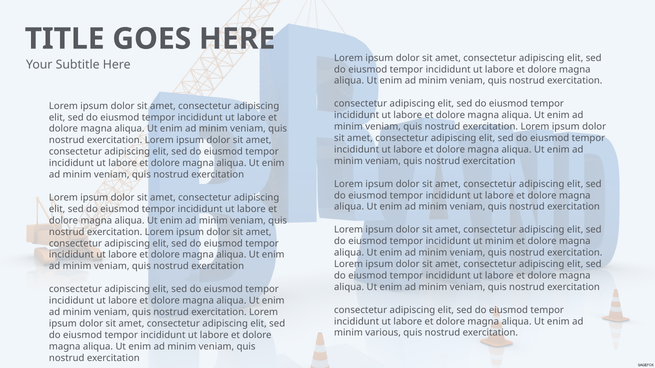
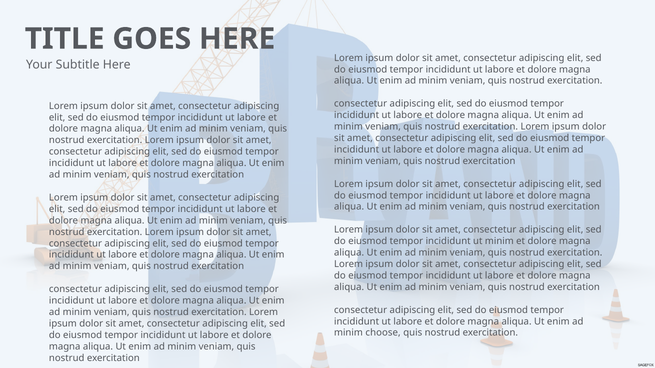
various: various -> choose
